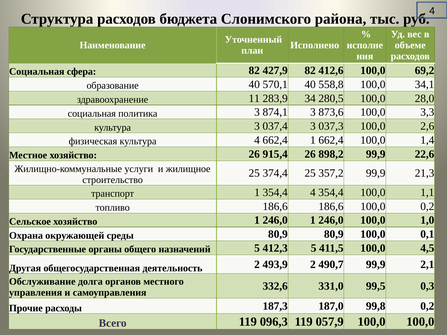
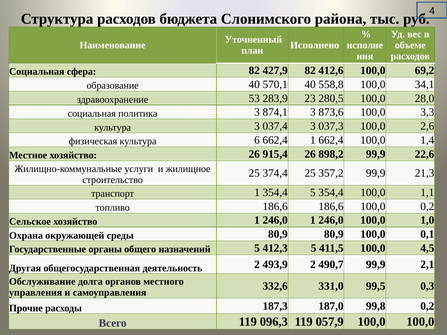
11: 11 -> 53
34: 34 -> 23
культура 4: 4 -> 6
354,4 4: 4 -> 5
